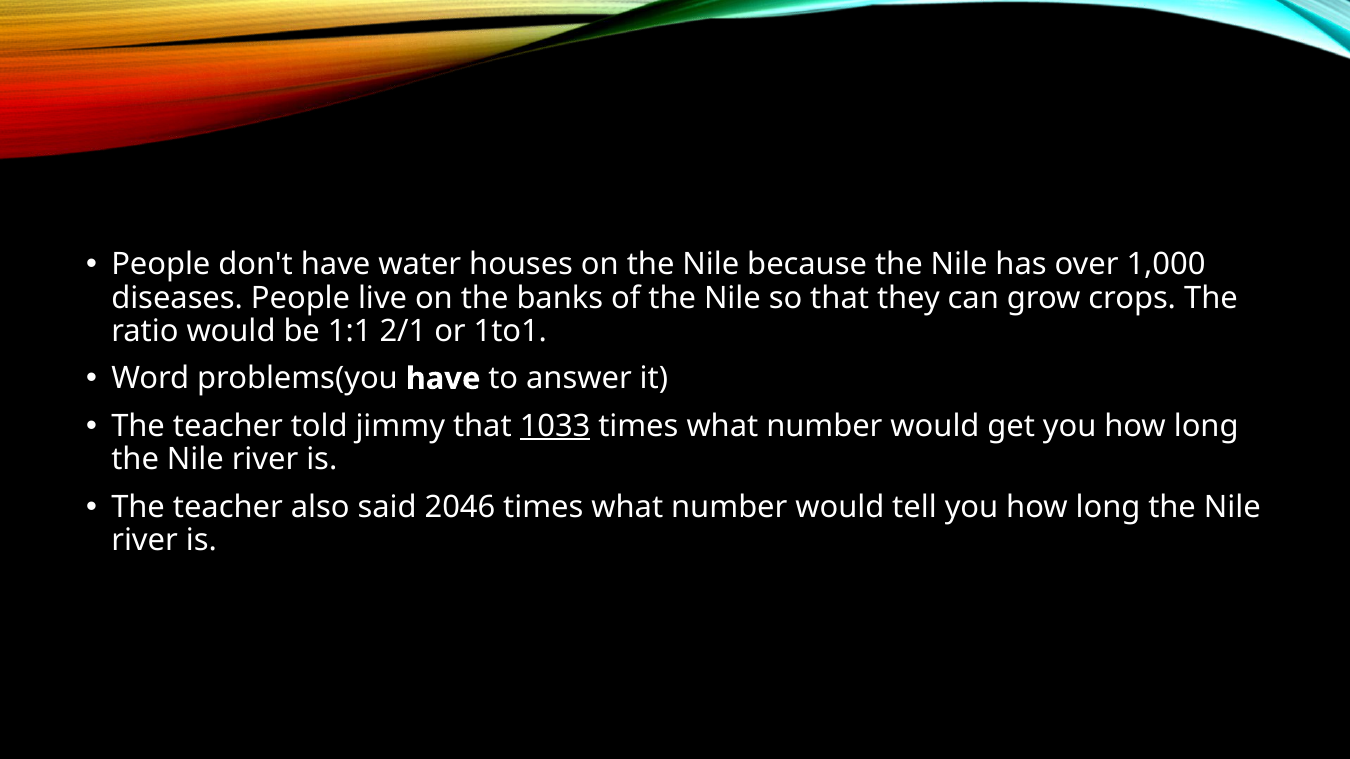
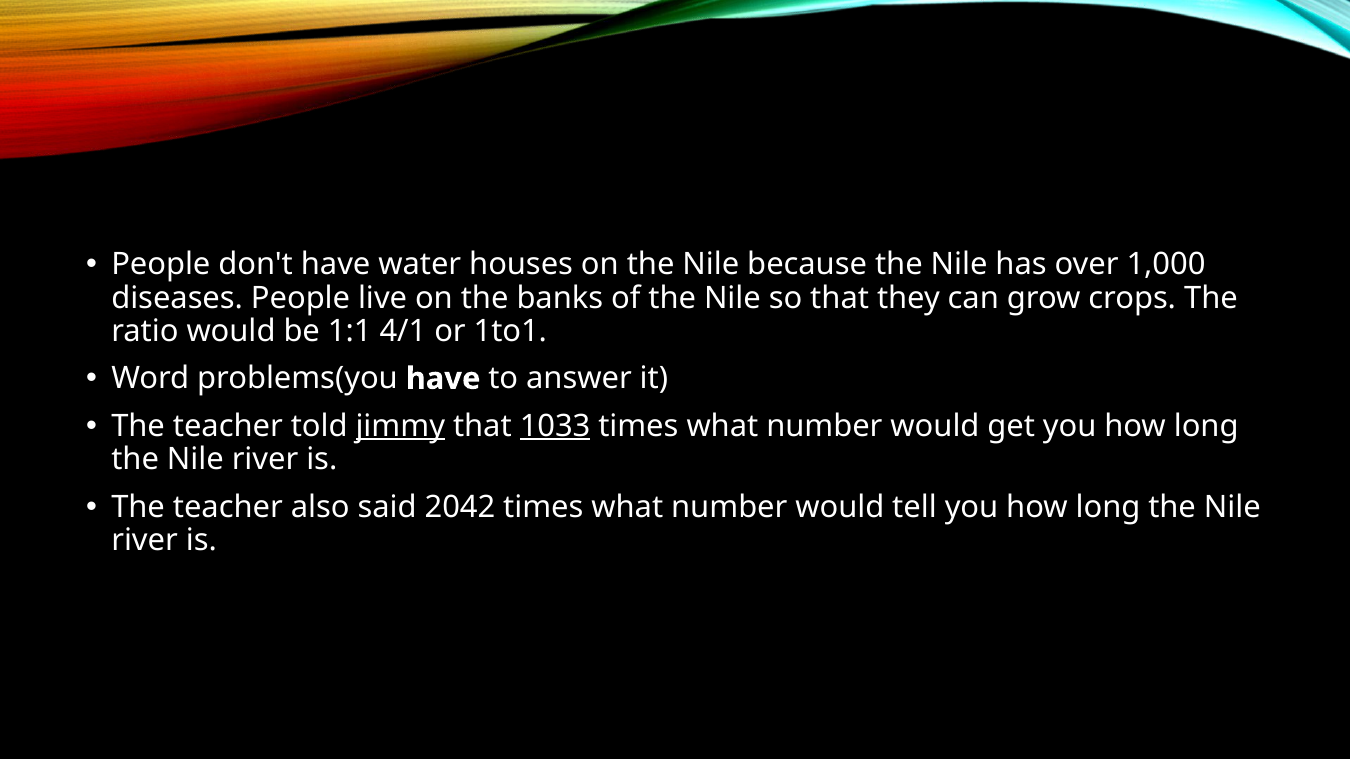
2/1: 2/1 -> 4/1
jimmy underline: none -> present
2046: 2046 -> 2042
